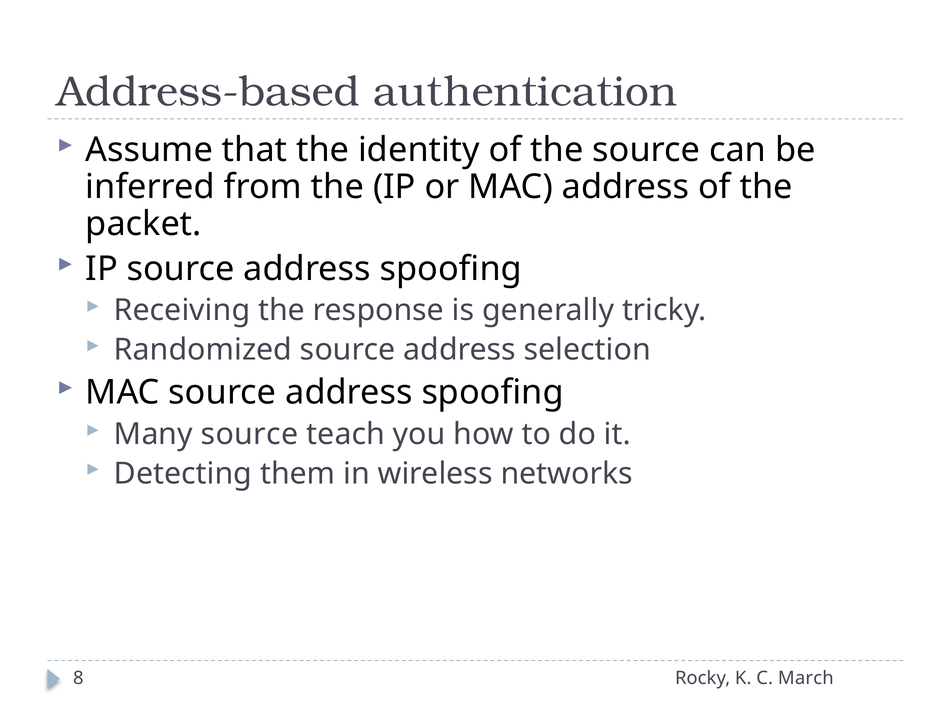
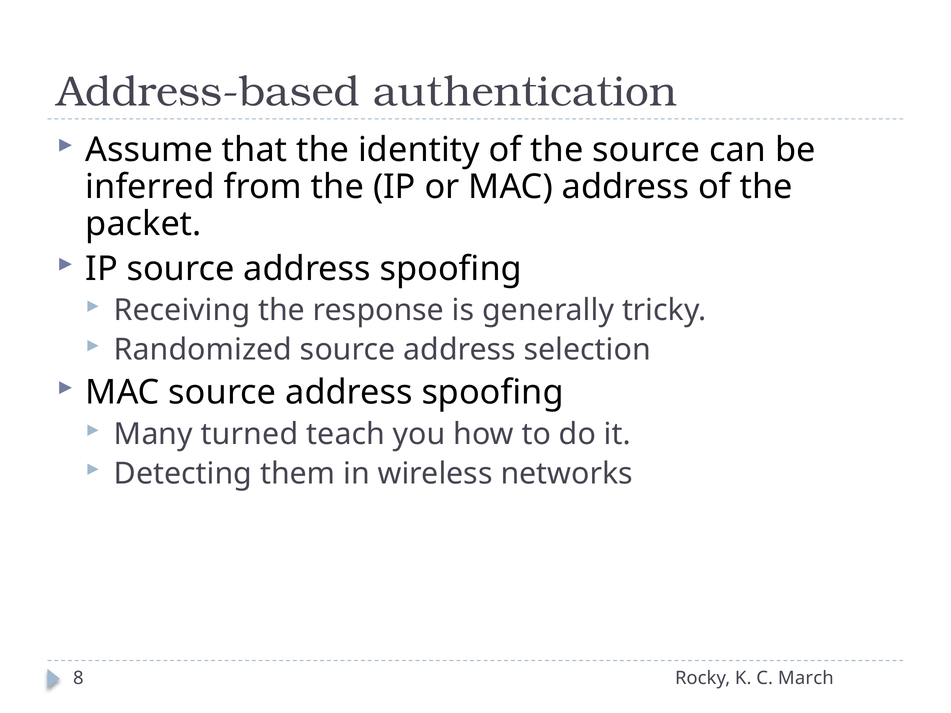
Many source: source -> turned
